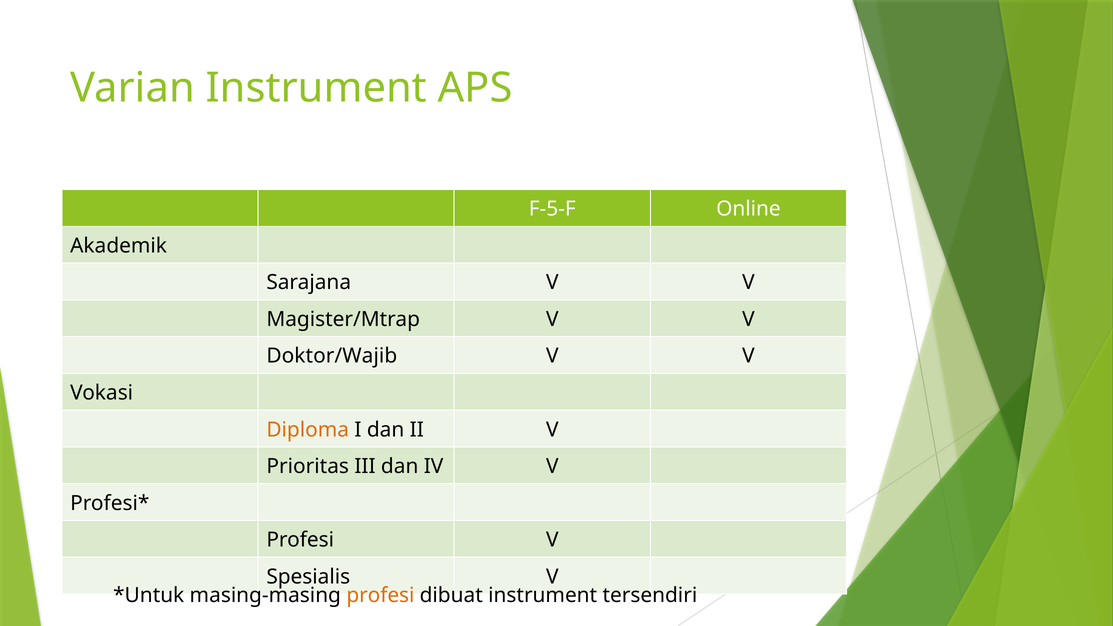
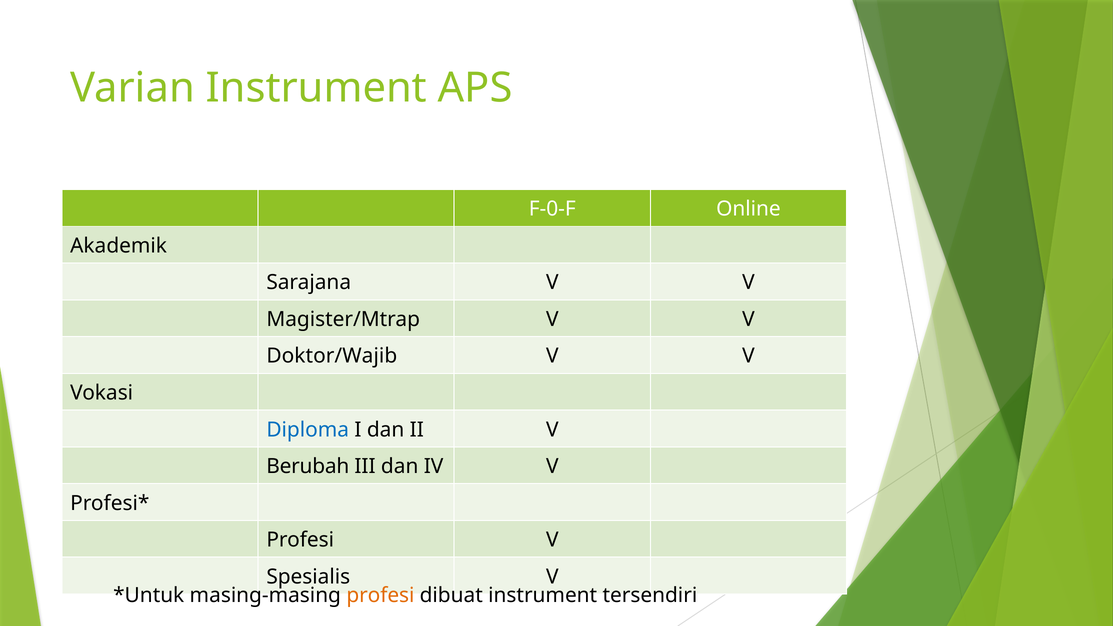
F-5-F: F-5-F -> F-0-F
Diploma colour: orange -> blue
Prioritas: Prioritas -> Berubah
